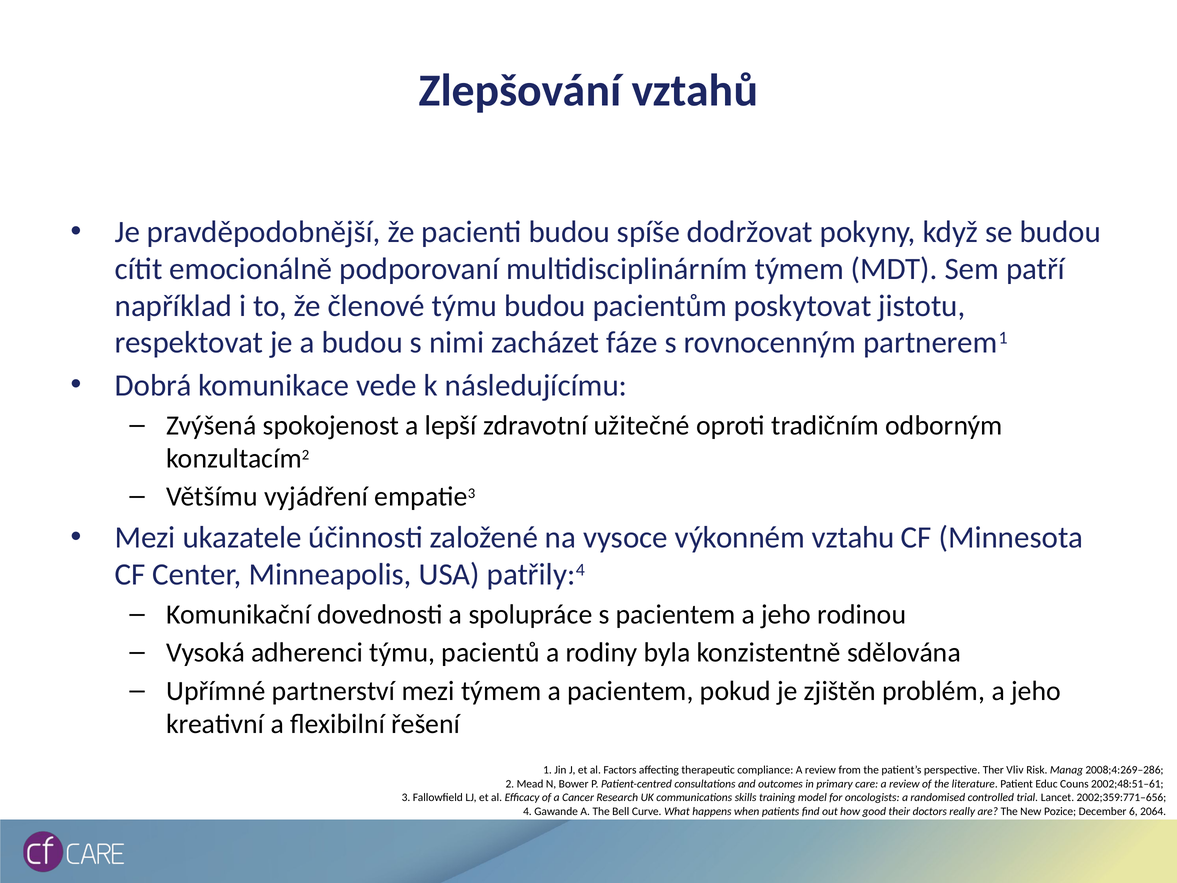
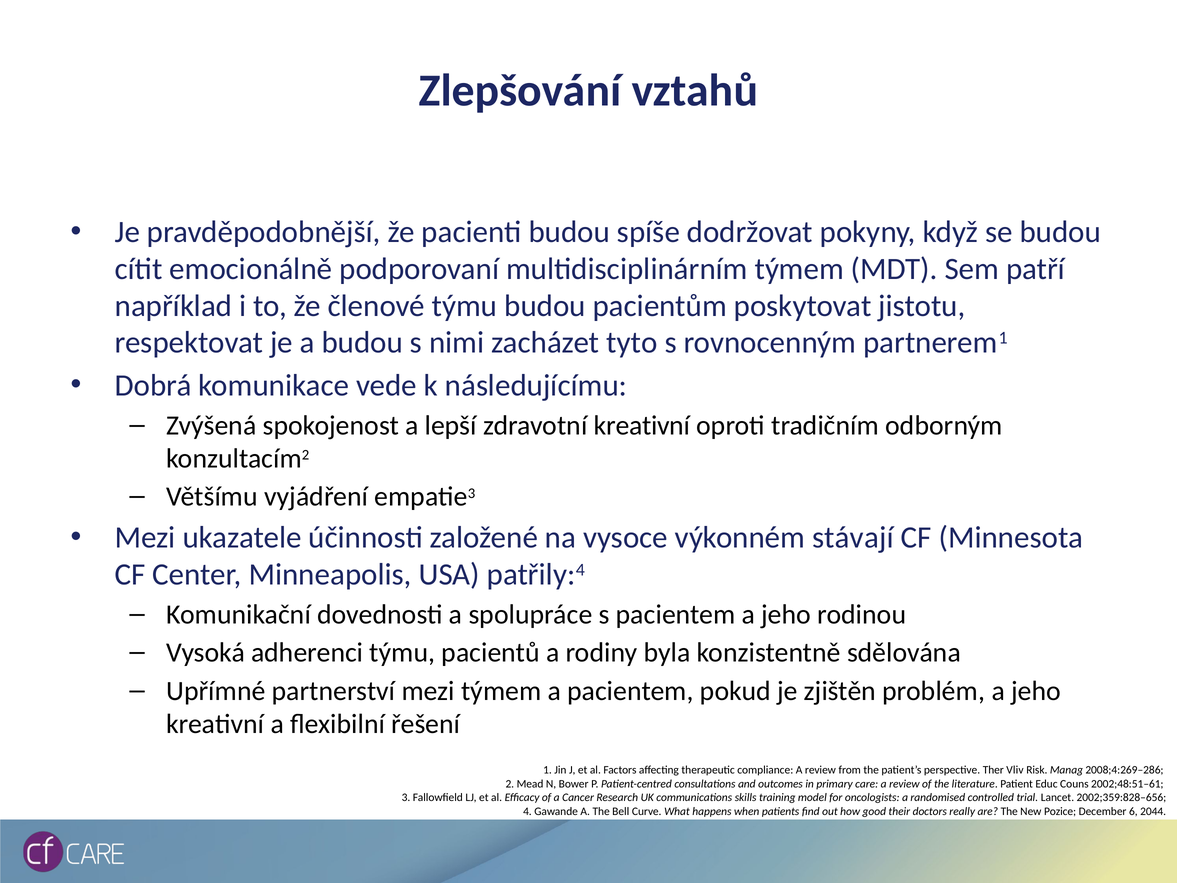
fáze: fáze -> tyto
zdravotní užitečné: užitečné -> kreativní
vztahu: vztahu -> stávají
2002;359:771–656: 2002;359:771–656 -> 2002;359:828–656
2064: 2064 -> 2044
